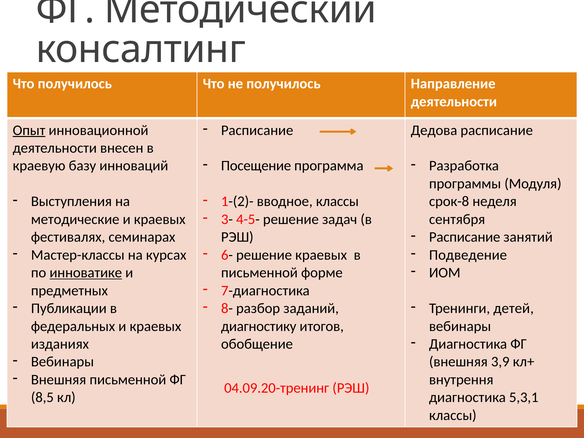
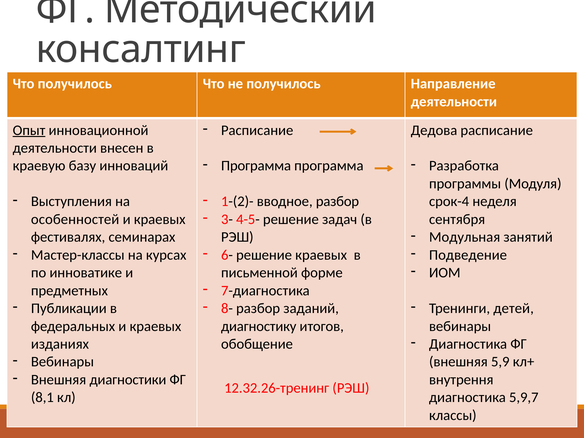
Посещение at (256, 166): Посещение -> Программа
вводное классы: классы -> разбор
срок-8: срок-8 -> срок-4
методические: методические -> особенностей
Расписание at (465, 237): Расписание -> Модульная
инноватике underline: present -> none
3,9: 3,9 -> 5,9
Внешняя письменной: письменной -> диагностики
04.09.20-тренинг: 04.09.20-тренинг -> 12.32.26-тренинг
8,5: 8,5 -> 8,1
5,3,1: 5,3,1 -> 5,9,7
